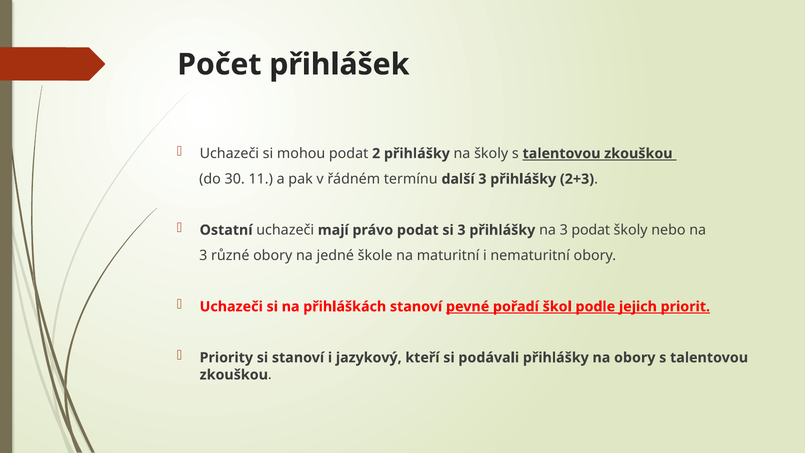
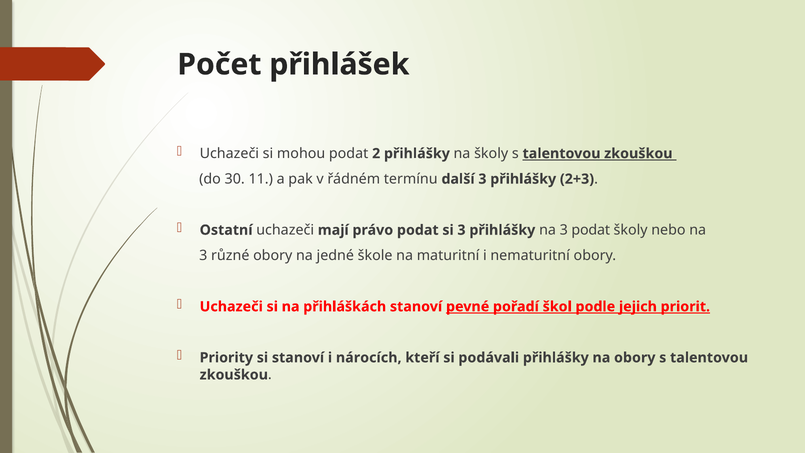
jazykový: jazykový -> nárocích
